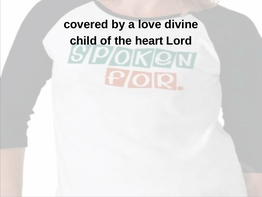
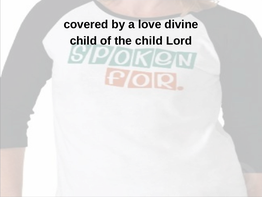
the heart: heart -> child
